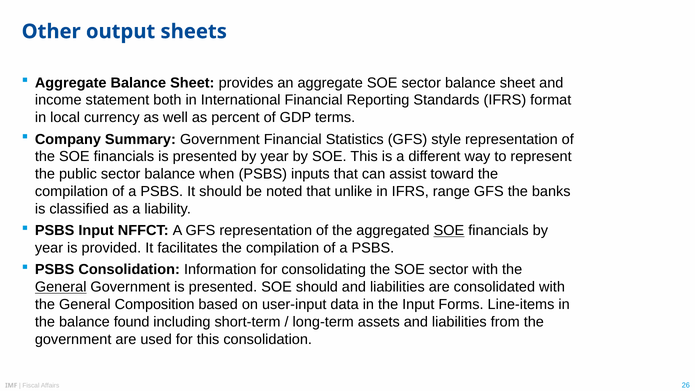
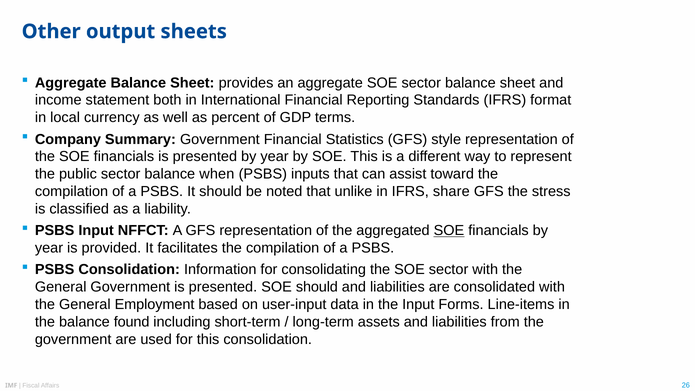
range: range -> share
banks: banks -> stress
General at (61, 287) underline: present -> none
Composition: Composition -> Employment
